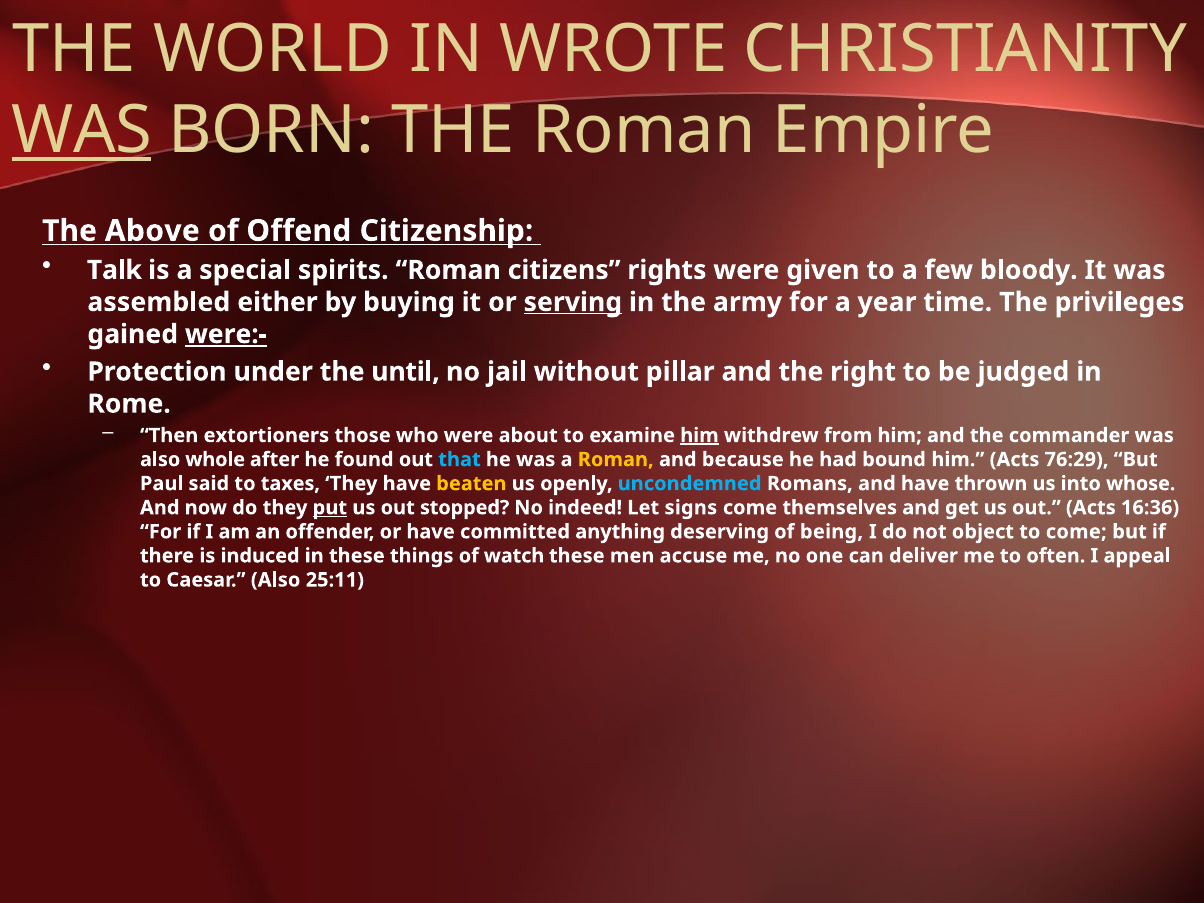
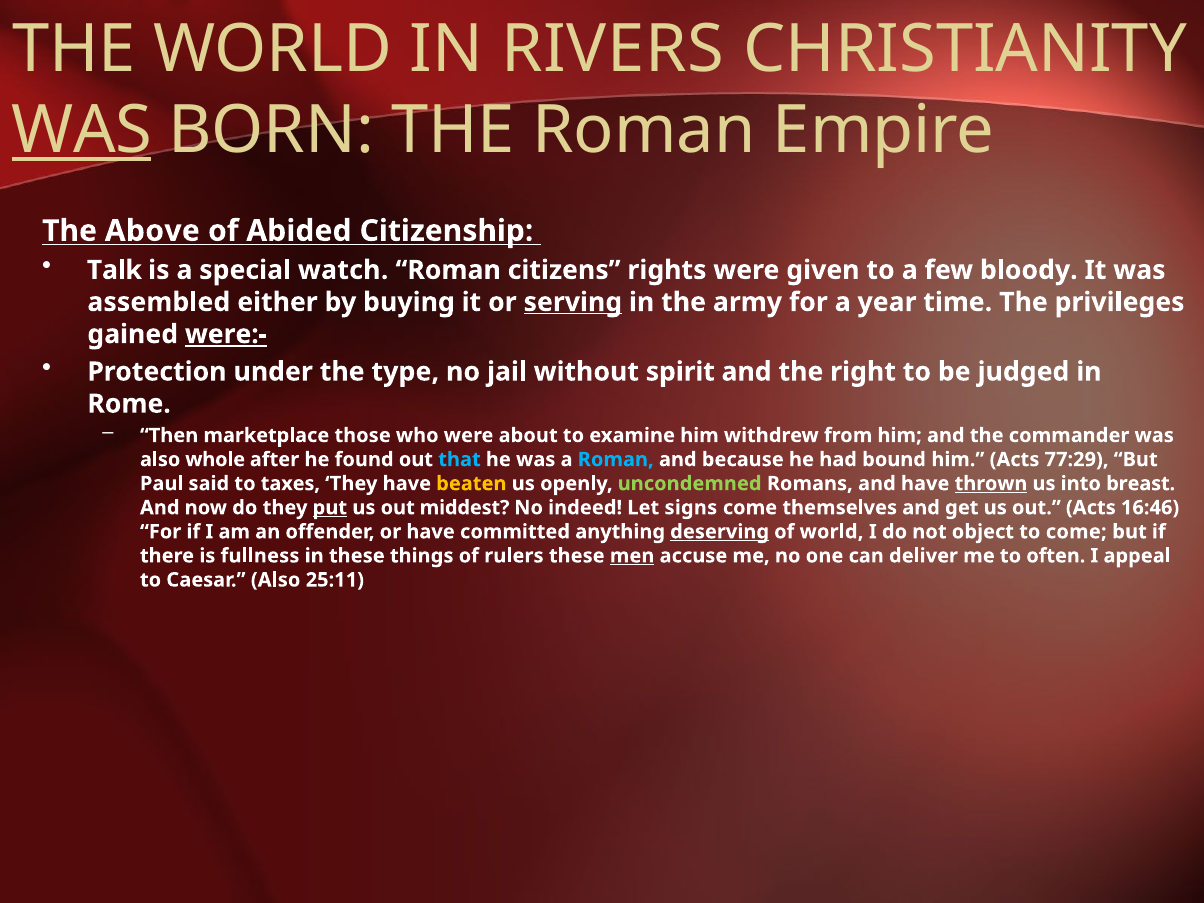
WROTE: WROTE -> RIVERS
Offend: Offend -> Abided
spirits: spirits -> watch
until: until -> type
pillar: pillar -> spirit
extortioners: extortioners -> marketplace
him at (699, 435) underline: present -> none
Roman at (616, 460) colour: yellow -> light blue
76:29: 76:29 -> 77:29
uncondemned colour: light blue -> light green
thrown underline: none -> present
whose: whose -> breast
stopped: stopped -> middest
16:36: 16:36 -> 16:46
deserving underline: none -> present
of being: being -> world
induced: induced -> fullness
watch: watch -> rulers
men underline: none -> present
